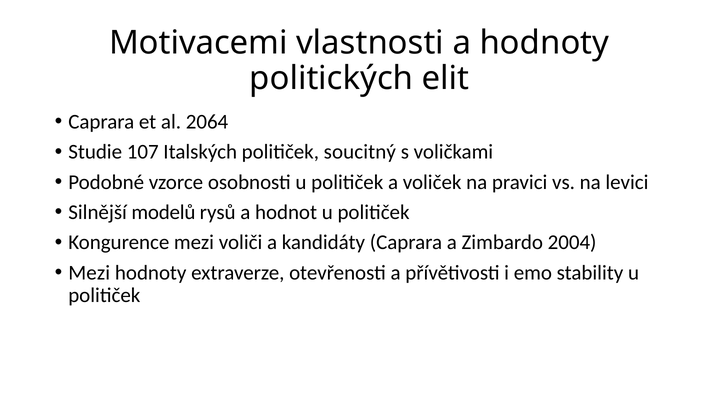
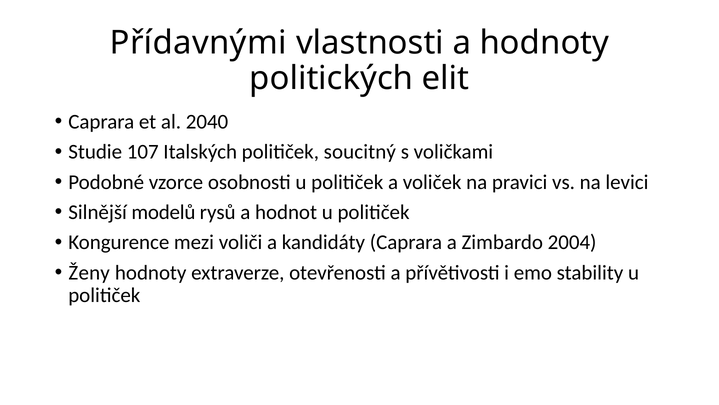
Motivacemi: Motivacemi -> Přídavnými
2064: 2064 -> 2040
Mezi at (89, 272): Mezi -> Ženy
